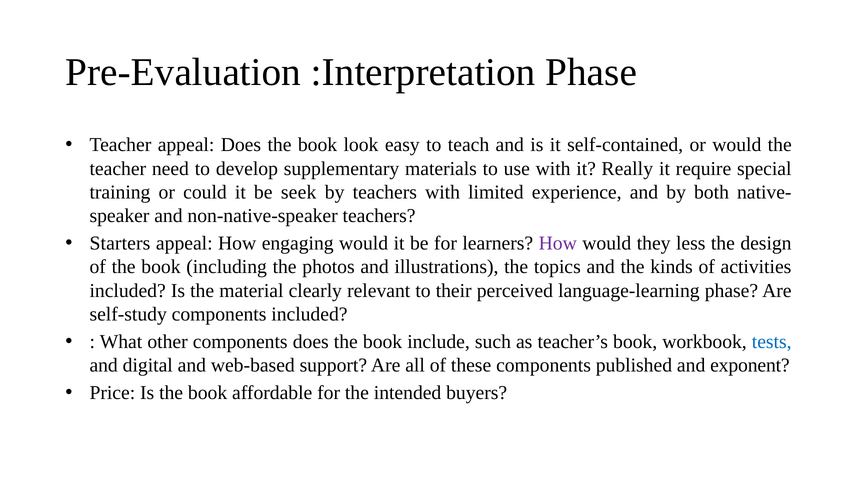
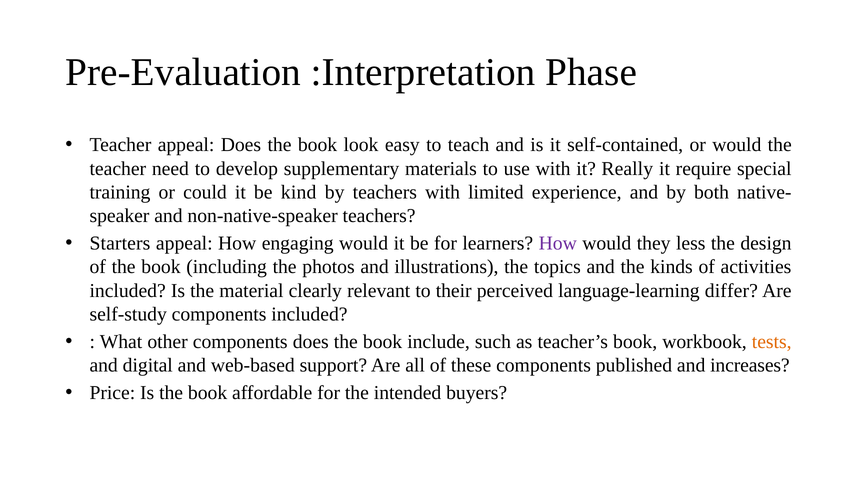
seek: seek -> kind
language-learning phase: phase -> differ
tests colour: blue -> orange
exponent: exponent -> increases
